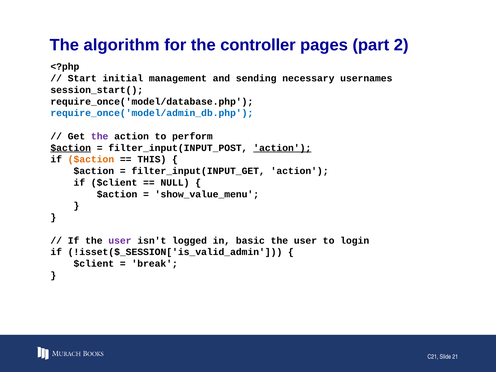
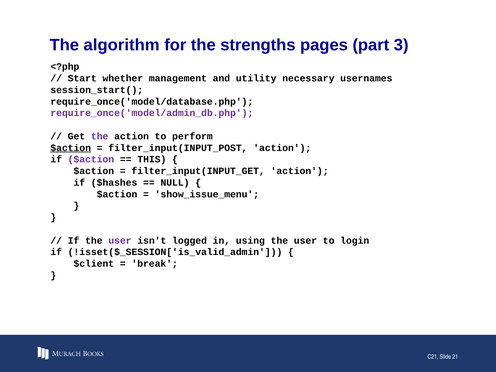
controller: controller -> strengths
2: 2 -> 3
initial: initial -> whether
sending: sending -> utility
require_once('model/admin_db.php colour: blue -> purple
action at (282, 148) underline: present -> none
$action at (91, 159) colour: orange -> purple
if $client: $client -> $hashes
show_value_menu: show_value_menu -> show_issue_menu
basic: basic -> using
